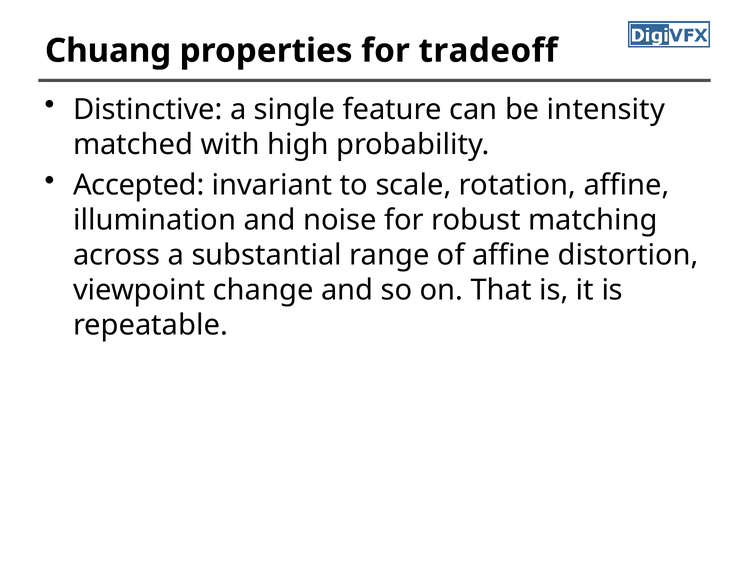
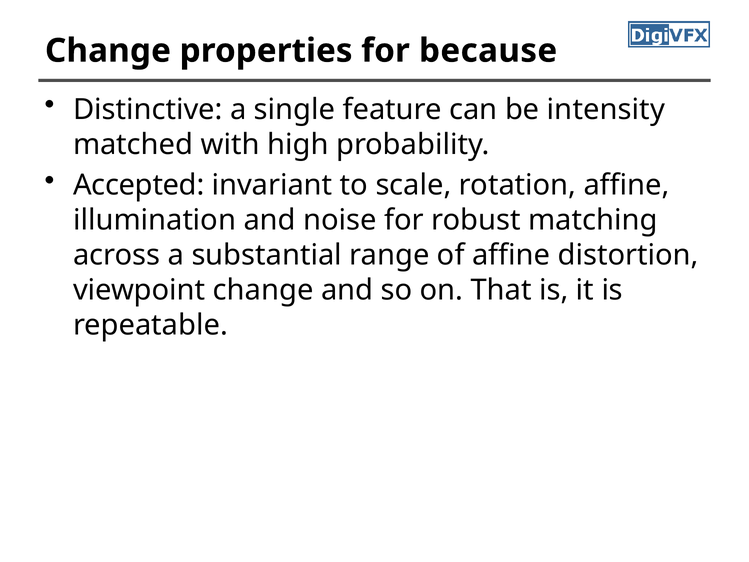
Chuang at (108, 51): Chuang -> Change
tradeoff: tradeoff -> because
